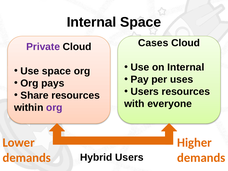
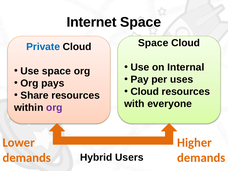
Internal at (92, 22): Internal -> Internet
Cases at (153, 43): Cases -> Space
Private colour: purple -> blue
Users at (145, 92): Users -> Cloud
